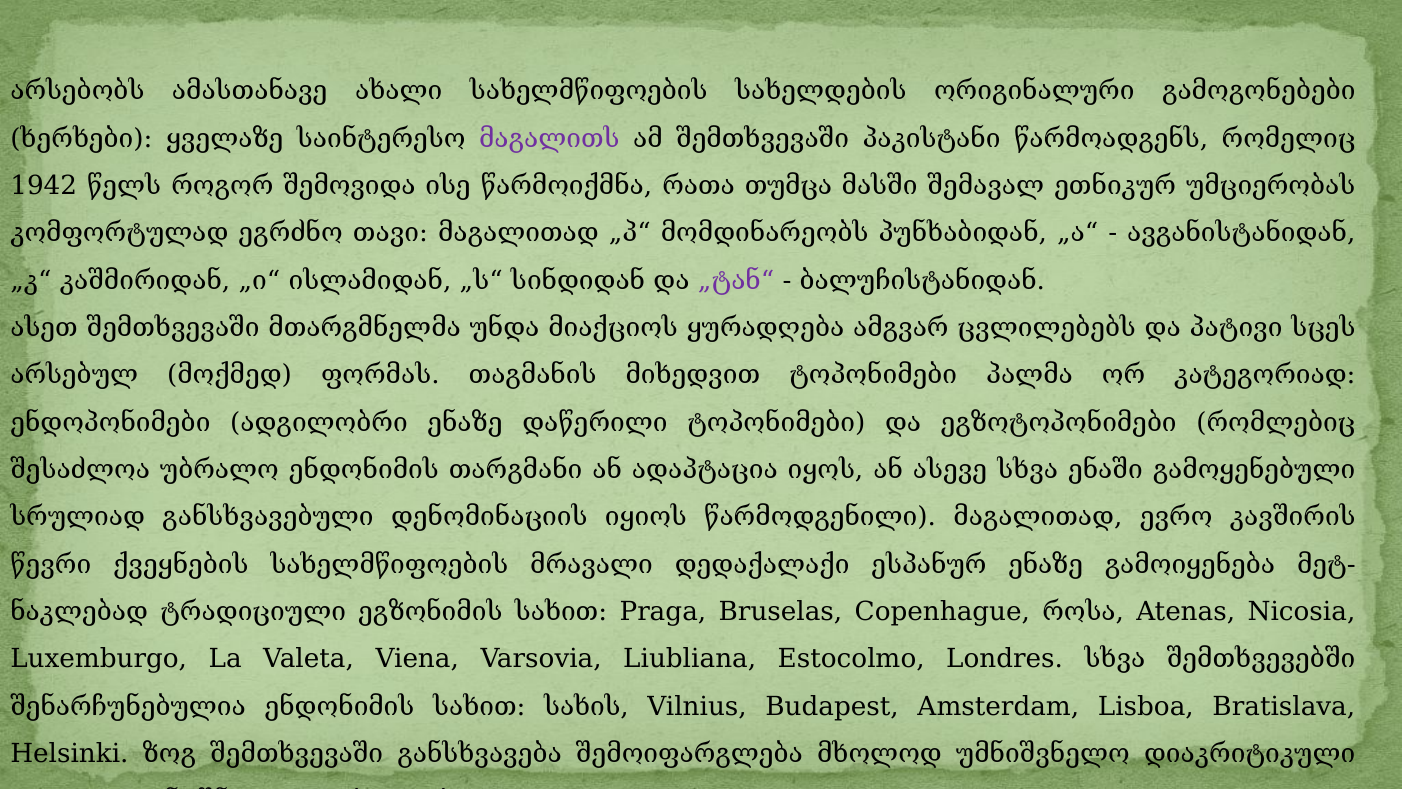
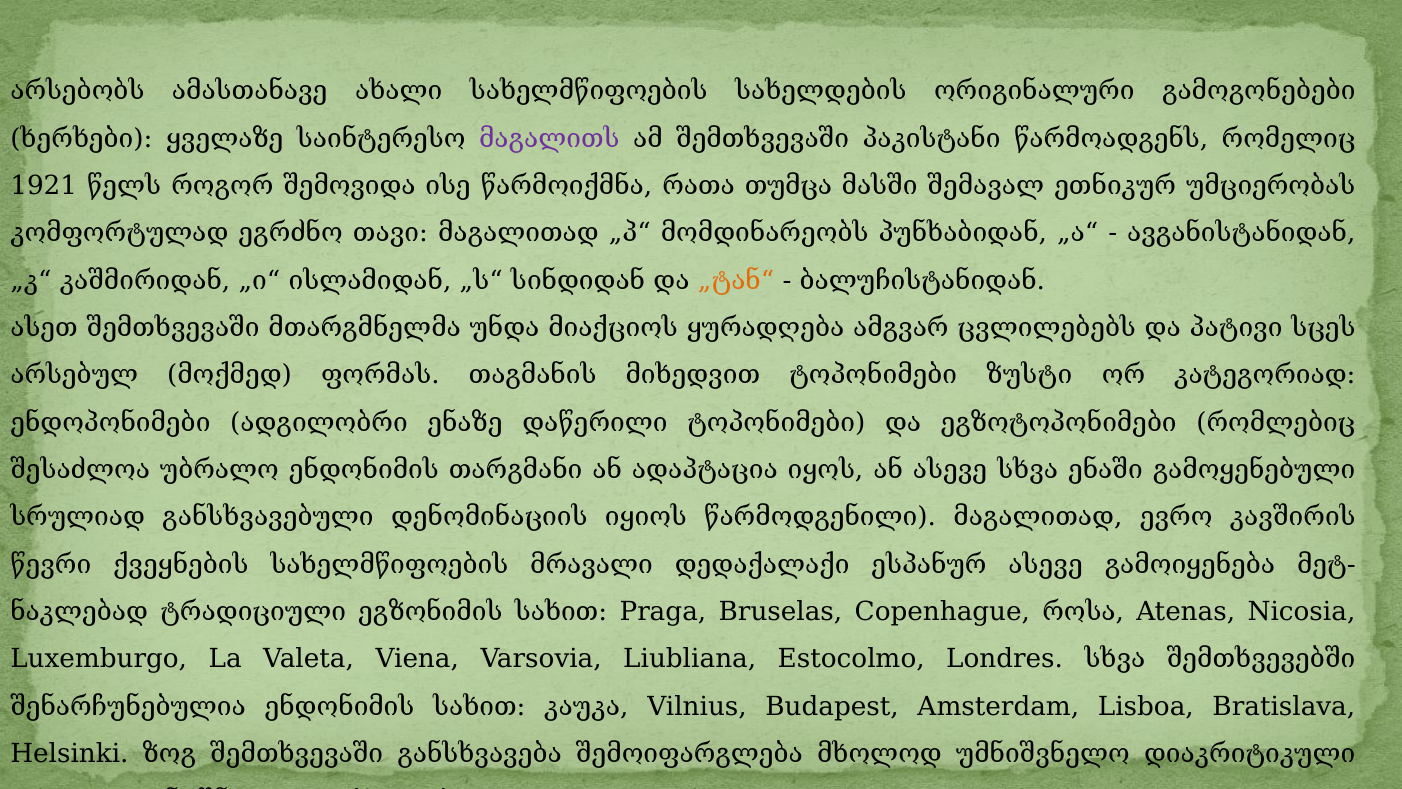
1942: 1942 -> 1921
„ტან“ colour: purple -> orange
პალმა: პალმა -> ზუსტი
ესპანურ ენაზე: ენაზე -> ასევე
სახის: სახის -> კაუკა
